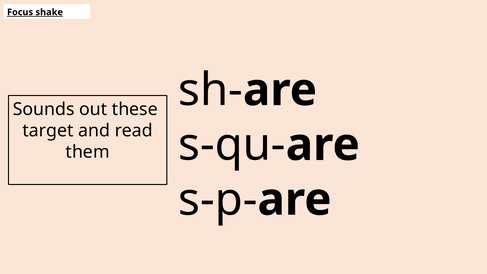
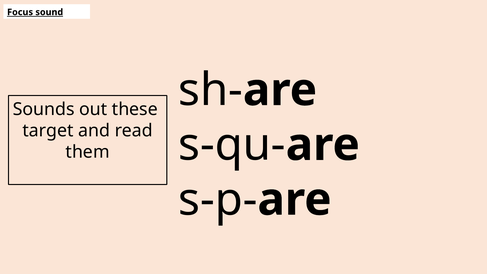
shake: shake -> sound
